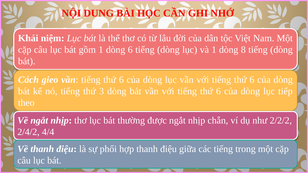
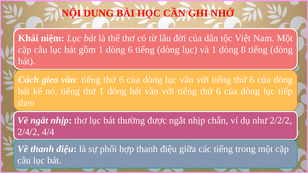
thứ 3: 3 -> 1
